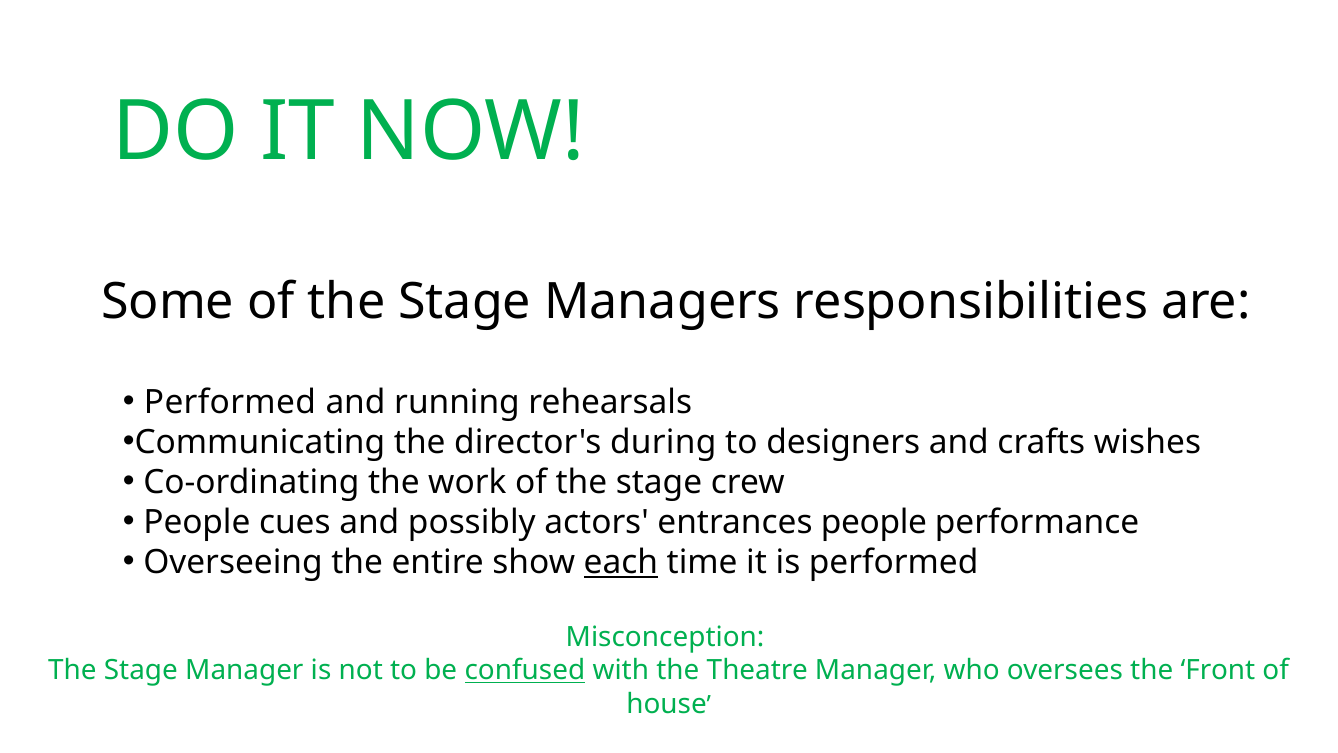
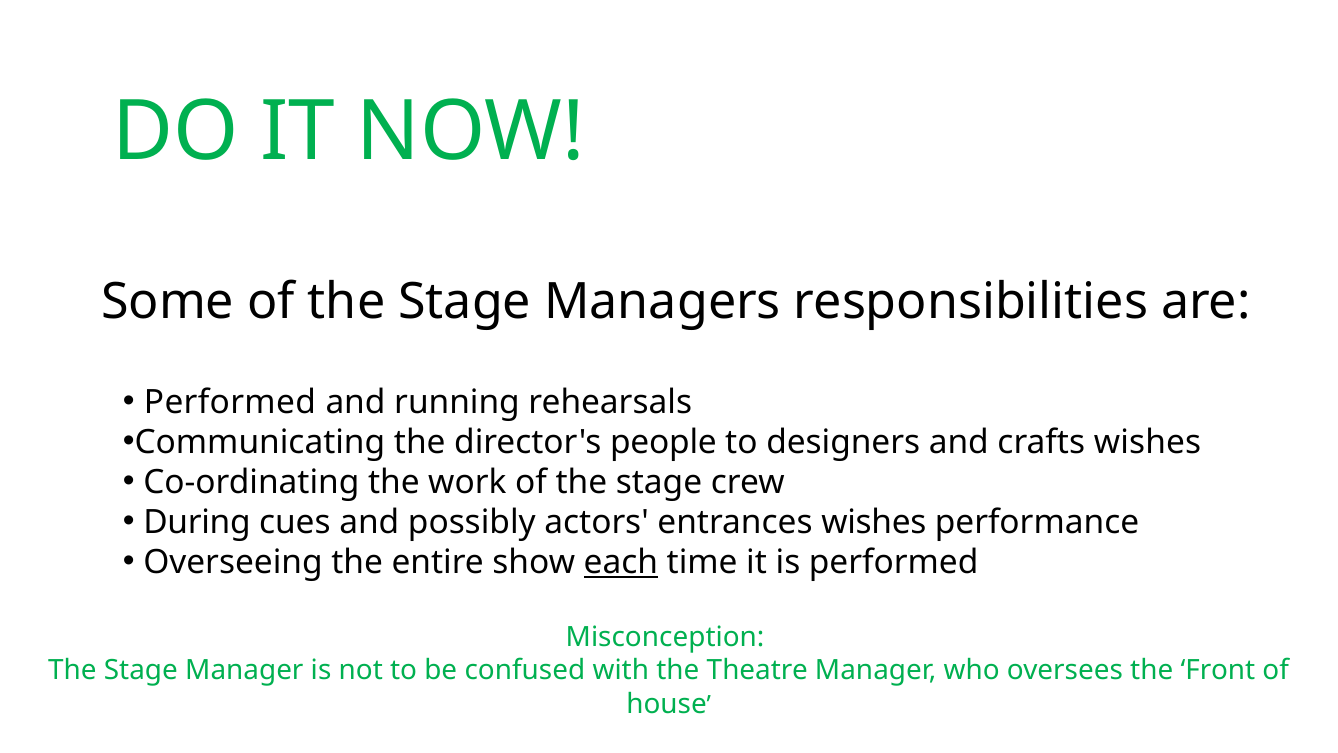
during: during -> people
People at (197, 522): People -> During
entrances people: people -> wishes
confused underline: present -> none
